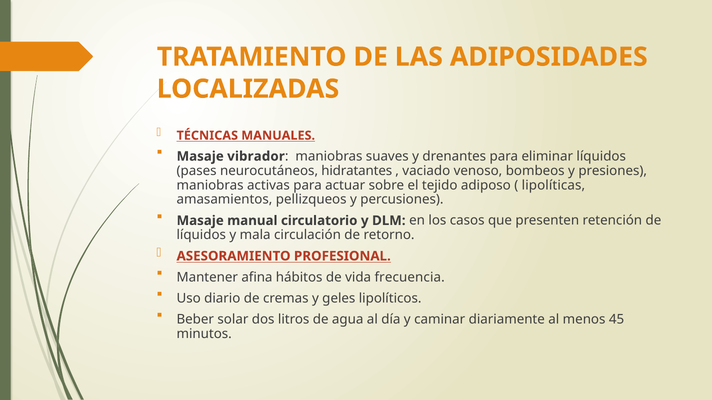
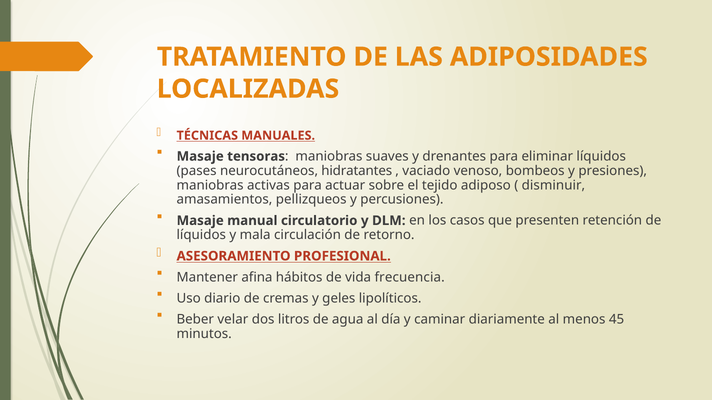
vibrador: vibrador -> tensoras
lipolíticas: lipolíticas -> disminuir
solar: solar -> velar
